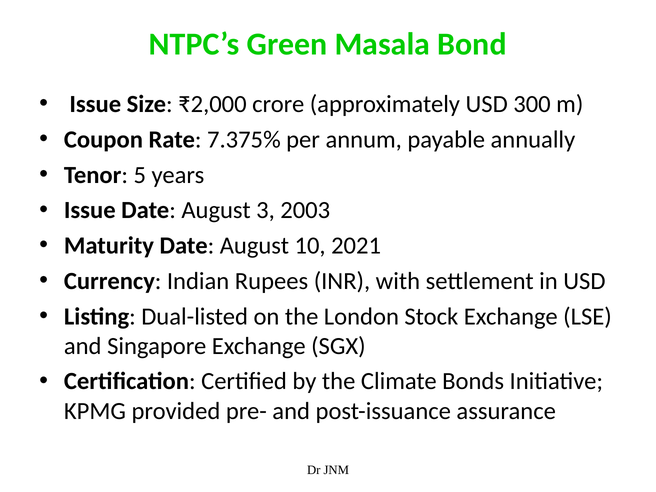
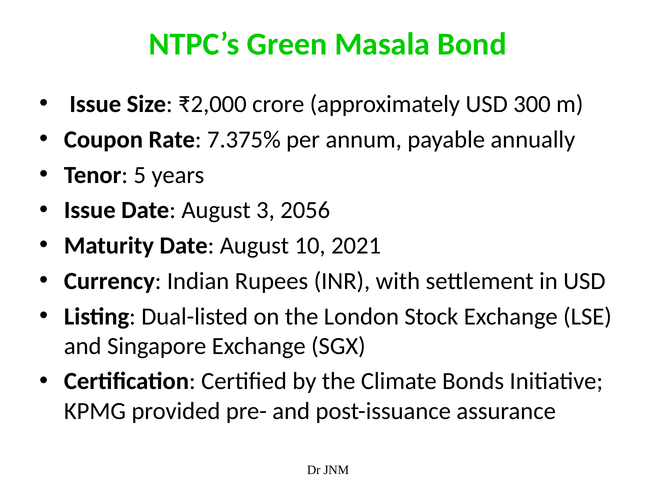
2003: 2003 -> 2056
